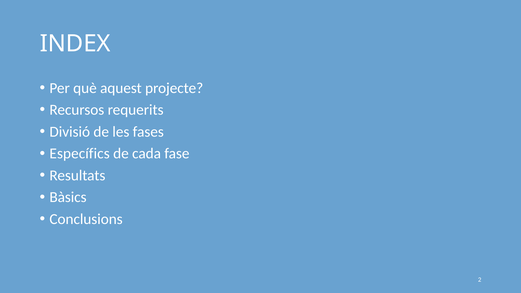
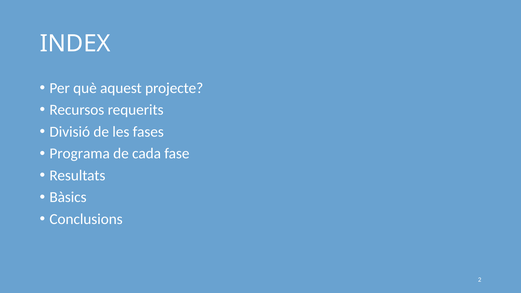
Específics: Específics -> Programa
